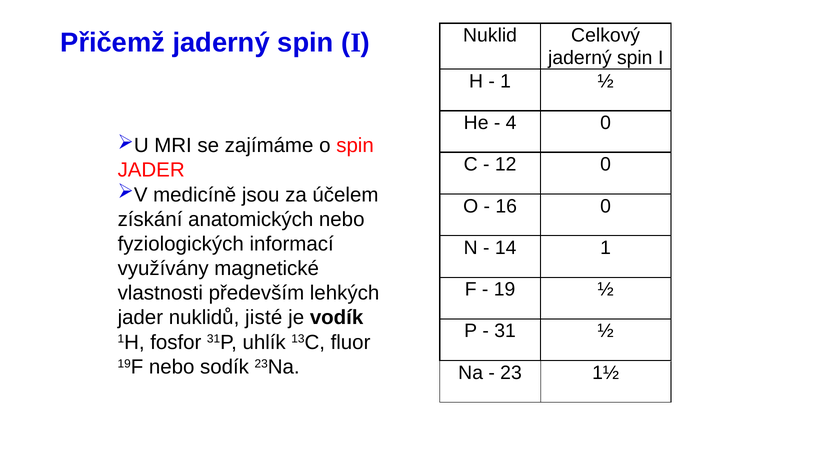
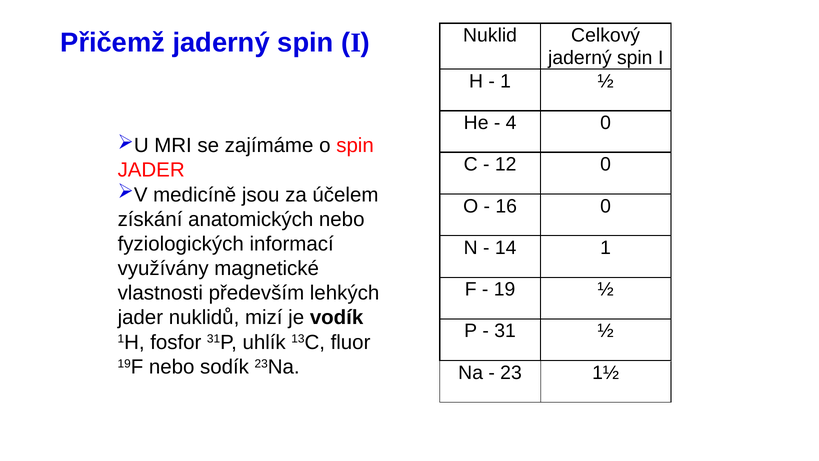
jisté: jisté -> mizí
